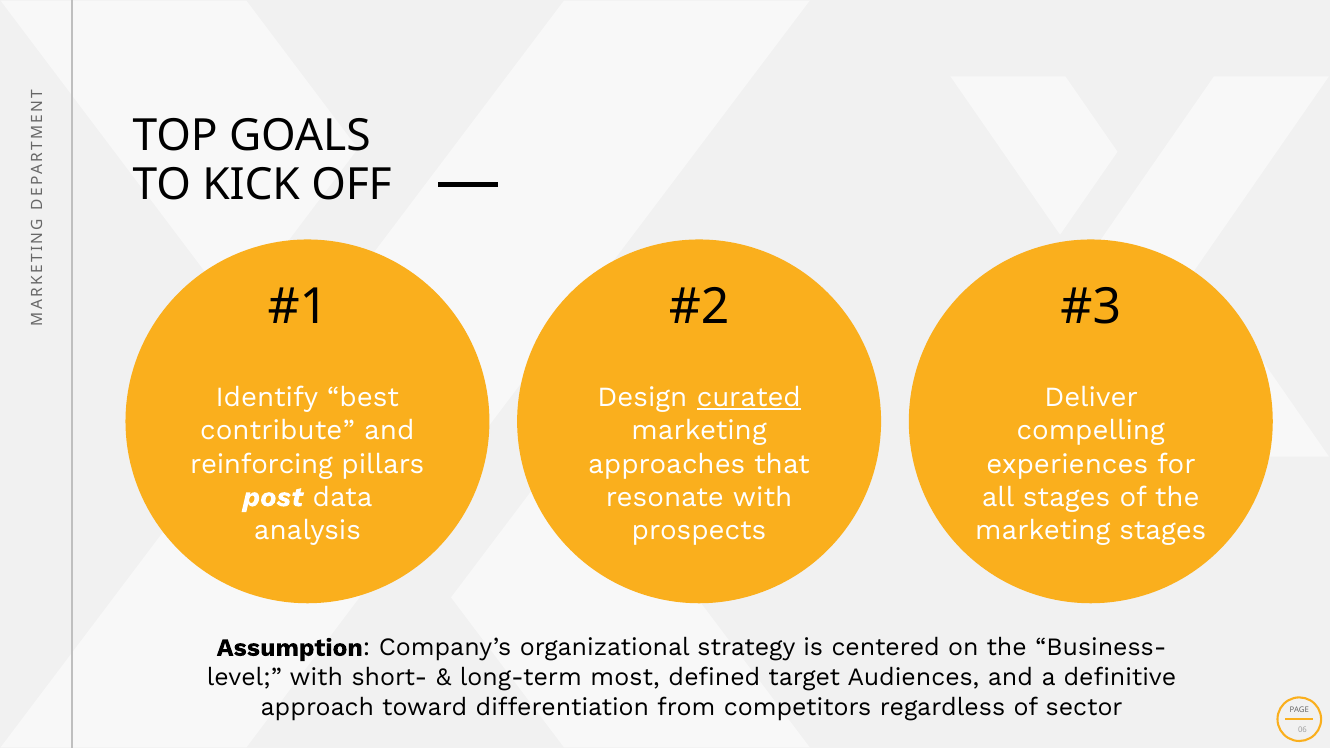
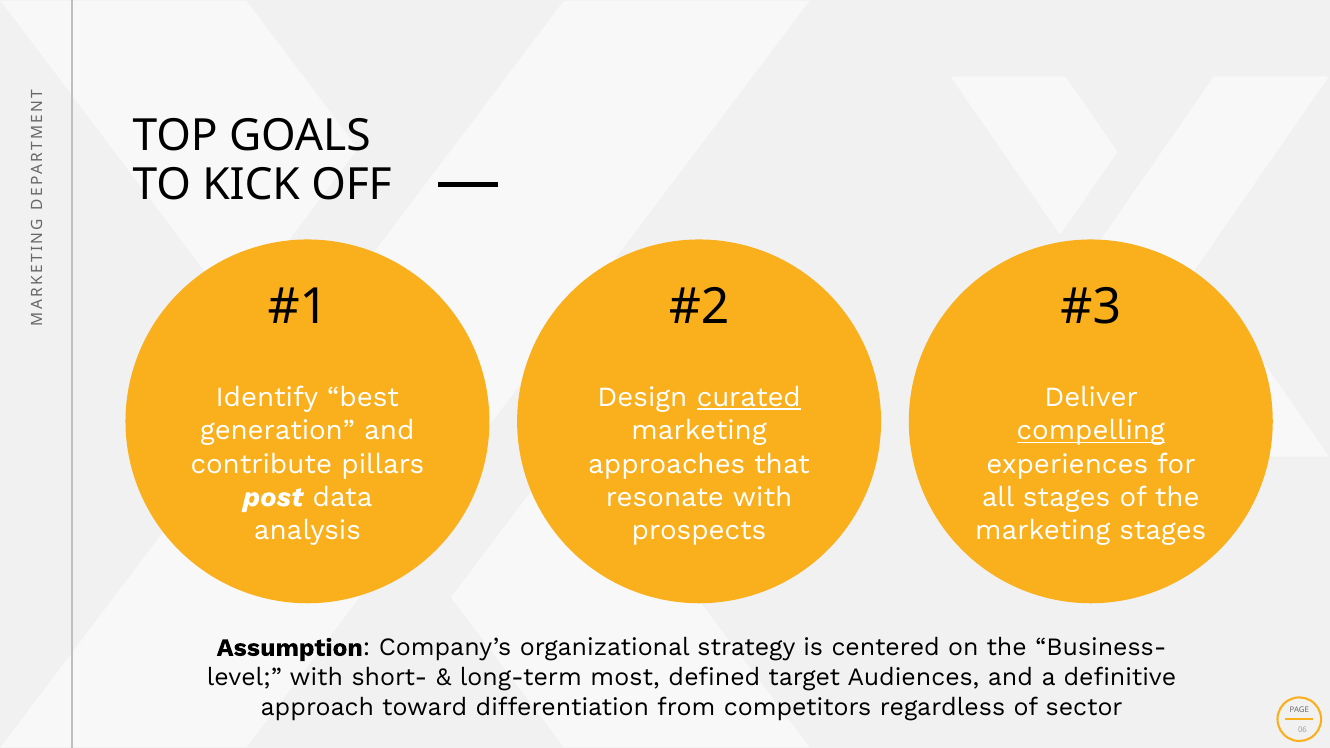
contribute: contribute -> generation
compelling underline: none -> present
reinforcing: reinforcing -> contribute
